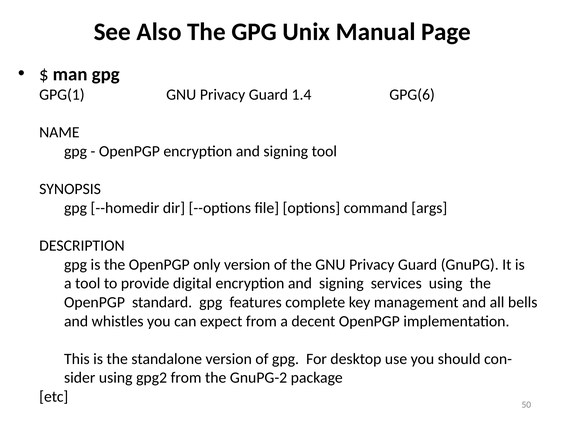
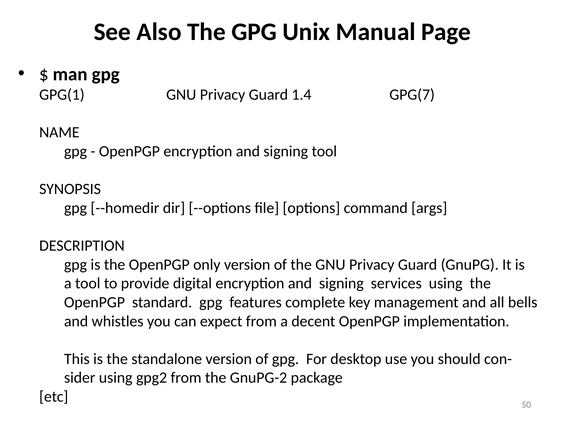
GPG(6: GPG(6 -> GPG(7
